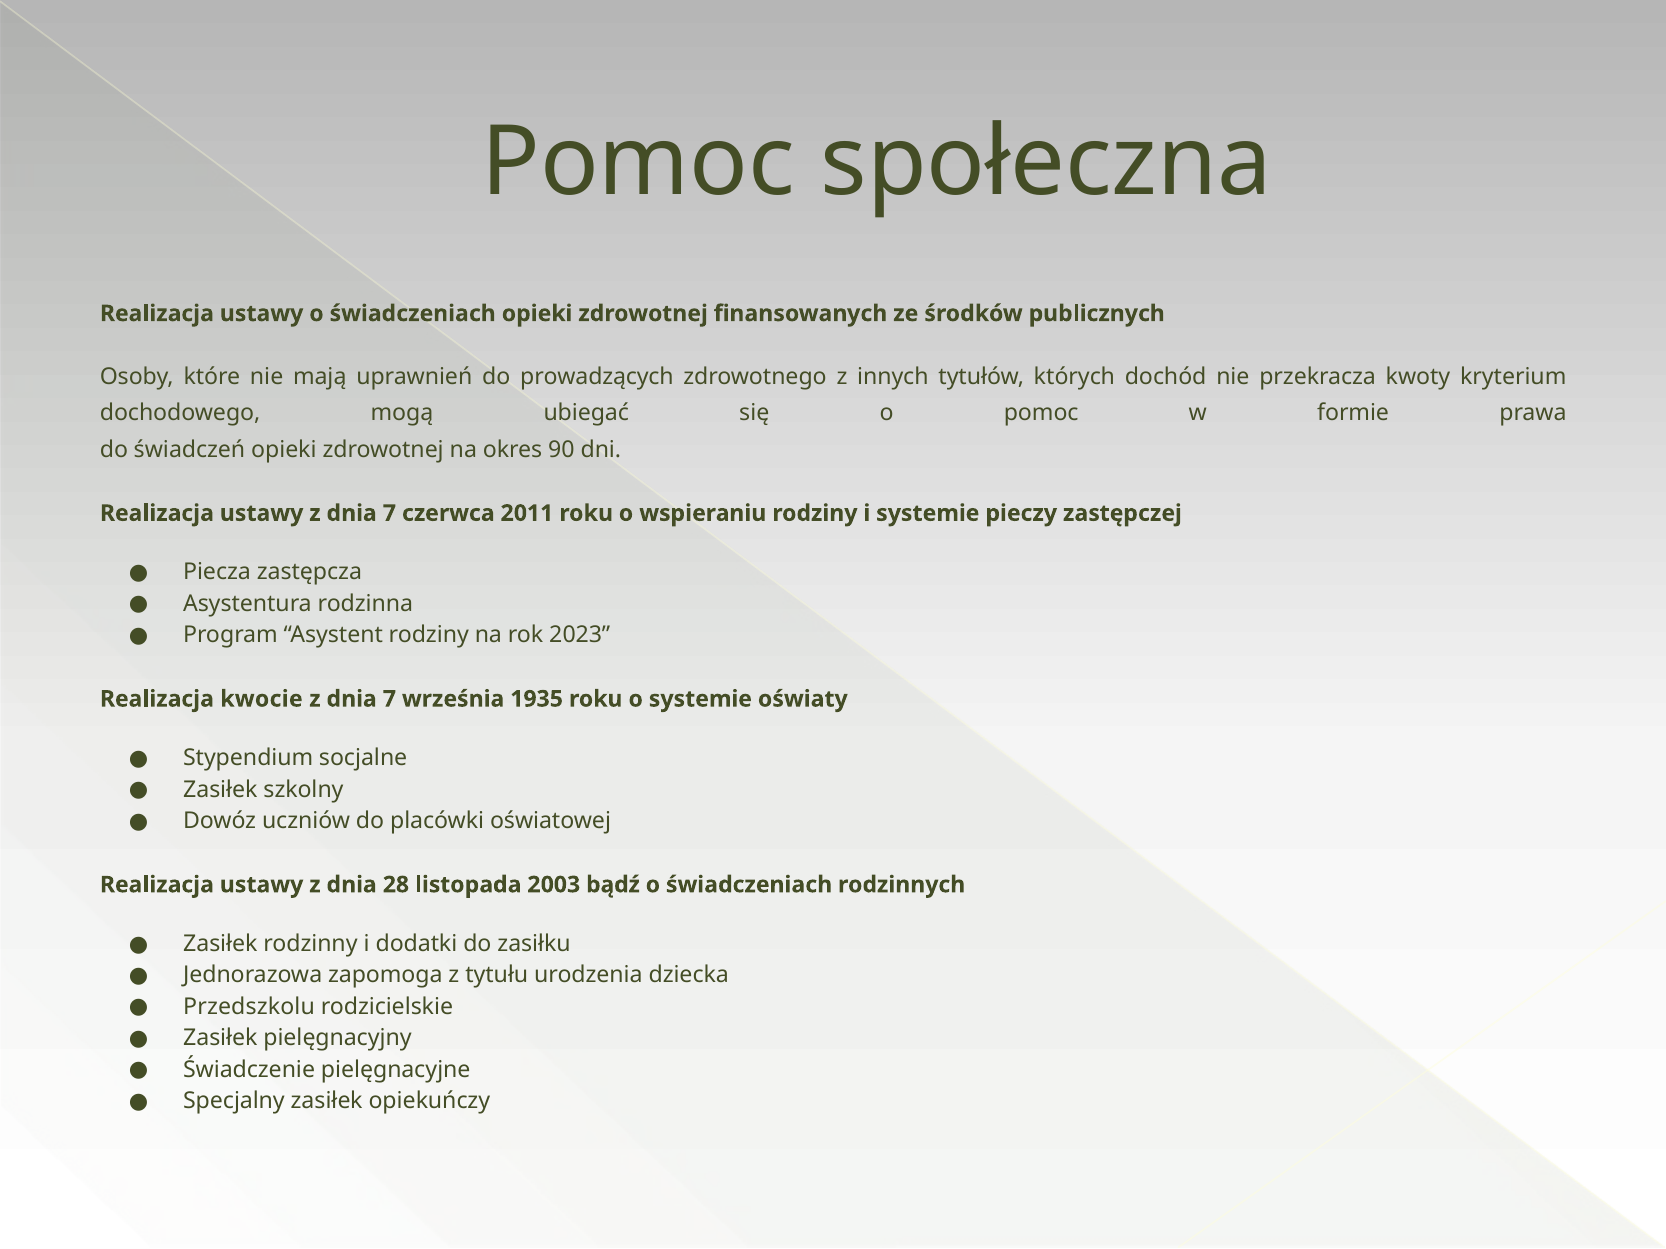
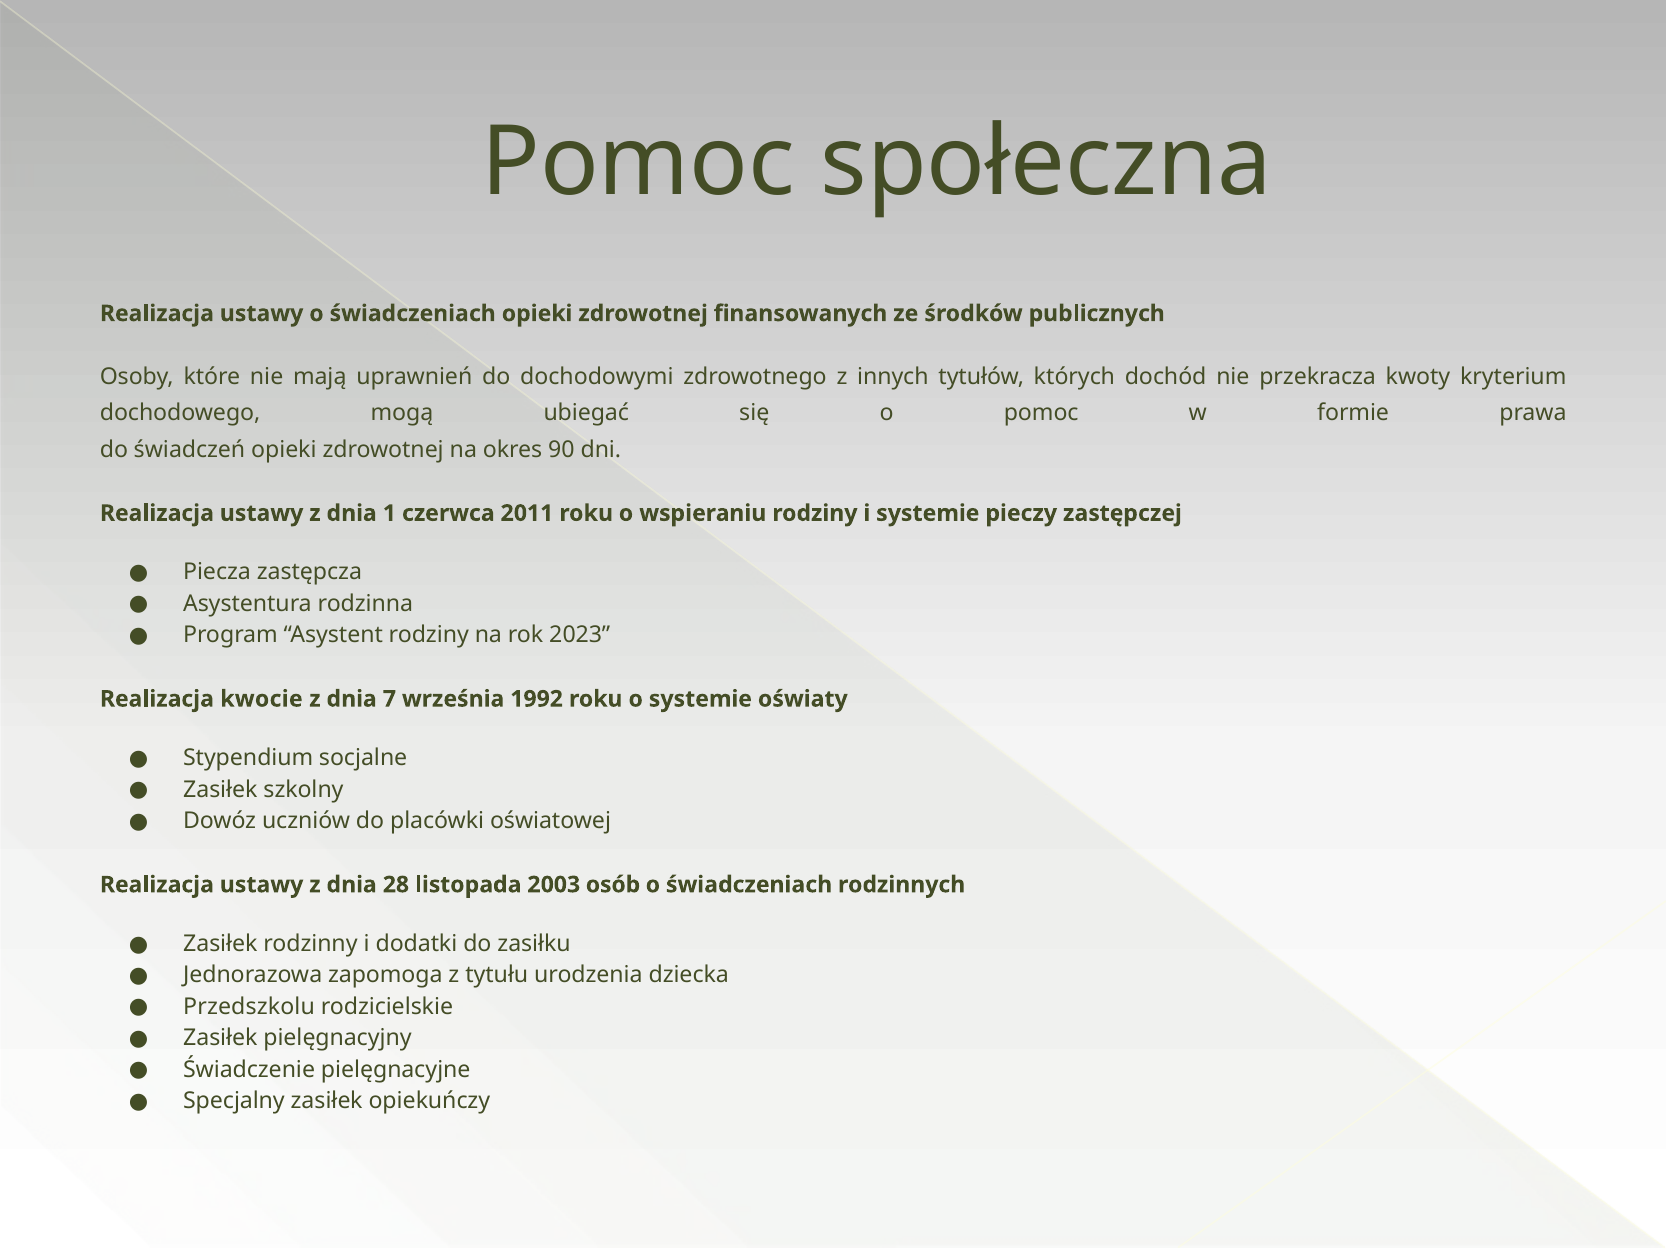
prowadzących: prowadzących -> dochodowymi
ustawy z dnia 7: 7 -> 1
1935: 1935 -> 1992
bądź: bądź -> osób
